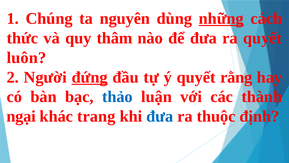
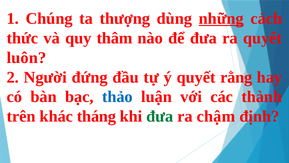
nguyên: nguyên -> thượng
đứng underline: present -> none
ngại: ngại -> trên
trang: trang -> tháng
đưa at (160, 116) colour: blue -> green
thuộc: thuộc -> chậm
